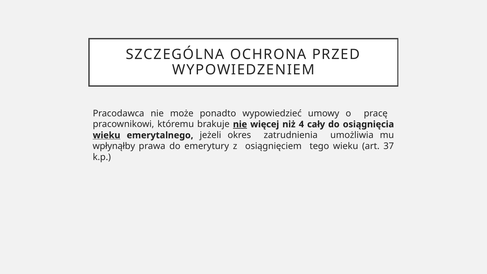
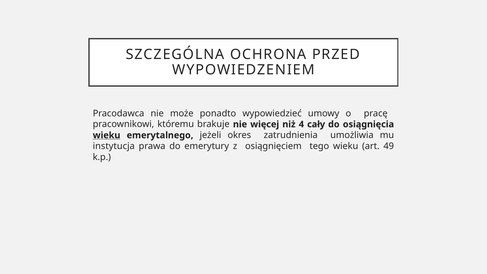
nie at (240, 124) underline: present -> none
wpłynąłby: wpłynąłby -> instytucja
37: 37 -> 49
